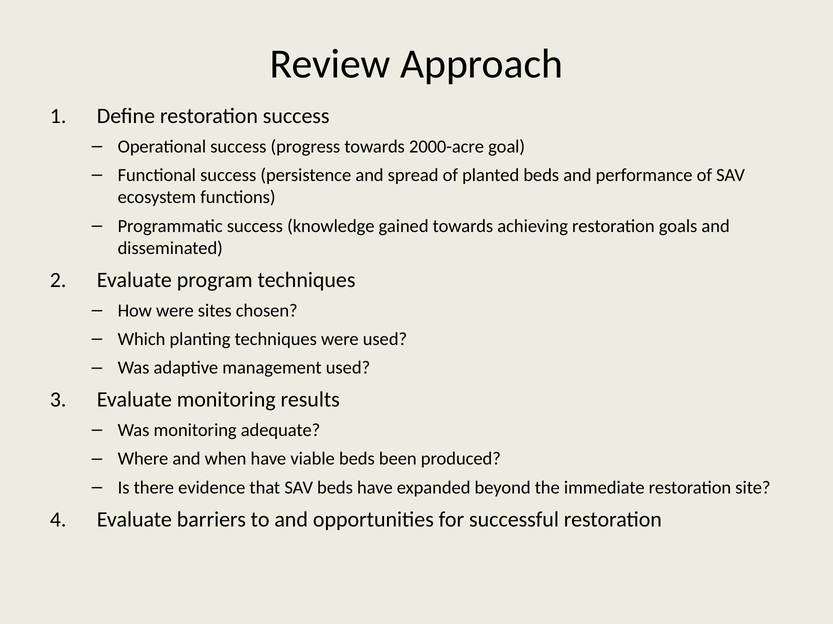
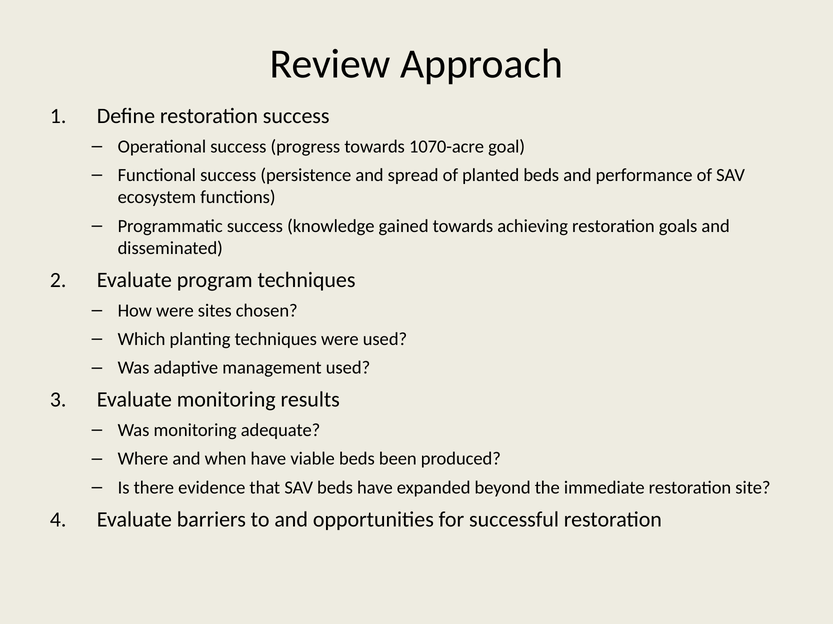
2000-acre: 2000-acre -> 1070-acre
